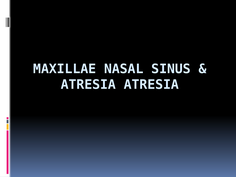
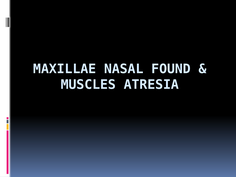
SINUS: SINUS -> FOUND
ATRESIA at (88, 85): ATRESIA -> MUSCLES
